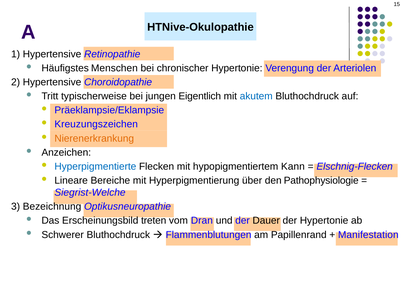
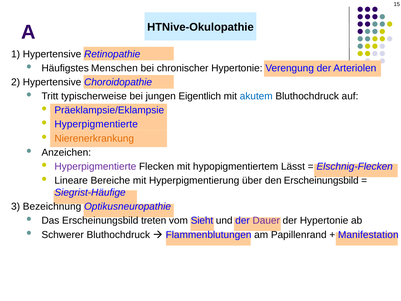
Kreuzungszeichen at (96, 124): Kreuzungszeichen -> Hyperpigmentierte
Hyperpigmentierte at (95, 166) colour: blue -> purple
Kann: Kann -> Lässt
den Pathophysiologie: Pathophysiologie -> Erscheinungsbild
Siegrist-Welche: Siegrist-Welche -> Siegrist-Häufige
Dran: Dran -> Sieht
Dauer colour: black -> purple
